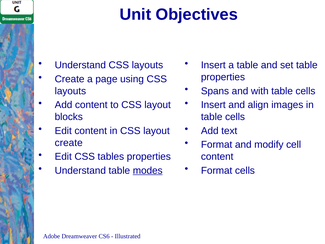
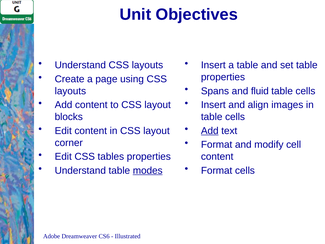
with: with -> fluid
Add at (210, 131) underline: none -> present
create at (69, 143): create -> corner
